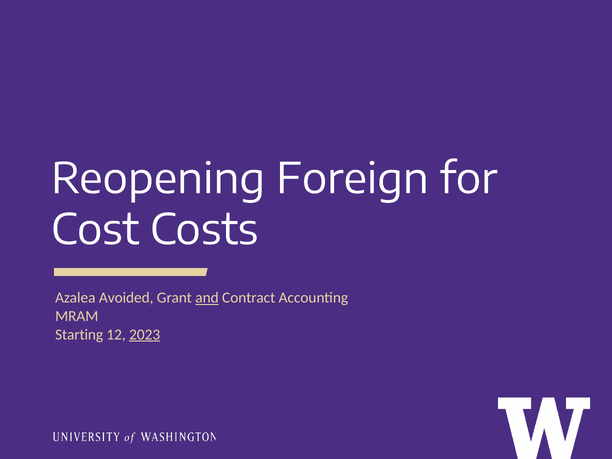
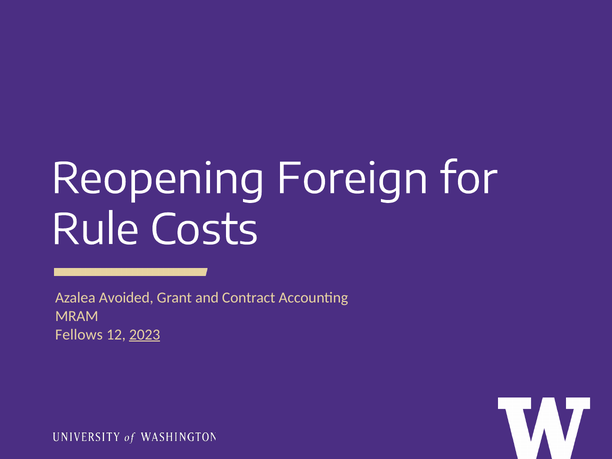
Cost: Cost -> Rule
and underline: present -> none
Starting: Starting -> Fellows
